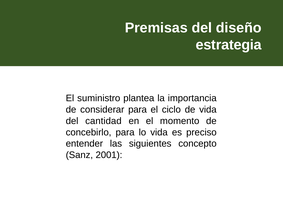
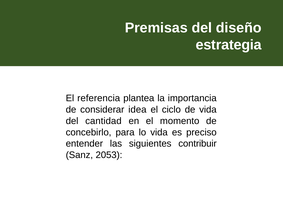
suministro: suministro -> referencia
considerar para: para -> idea
concepto: concepto -> contribuir
2001: 2001 -> 2053
